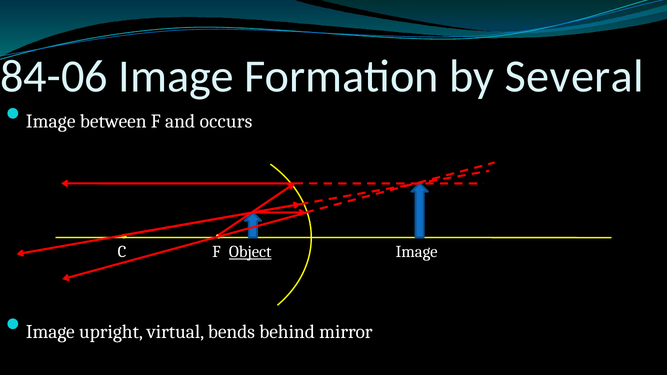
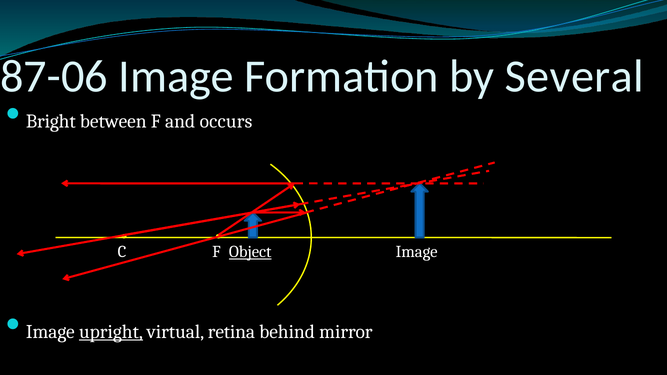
84-06: 84-06 -> 87-06
Image at (51, 121): Image -> Bright
upright underline: none -> present
bends: bends -> retina
